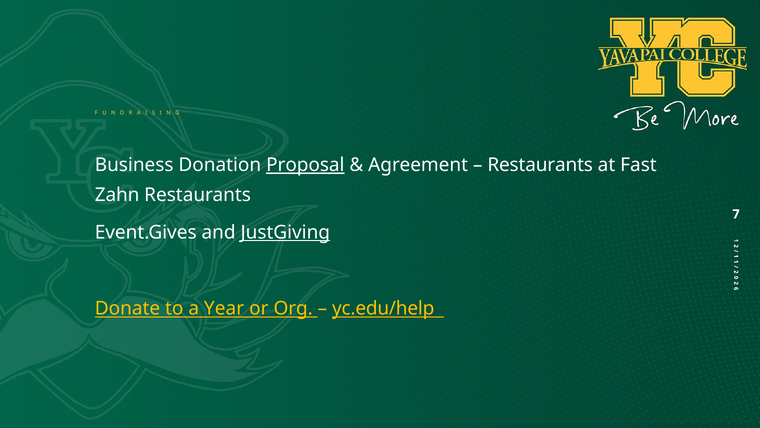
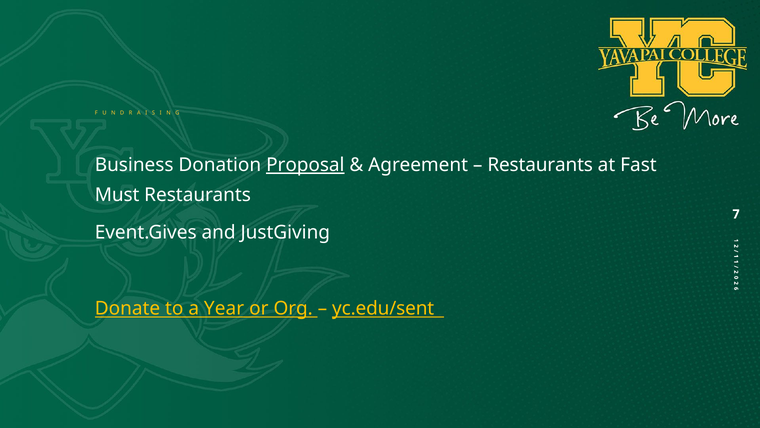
Zahn: Zahn -> Must
JustGiving underline: present -> none
yc.edu/help: yc.edu/help -> yc.edu/sent
